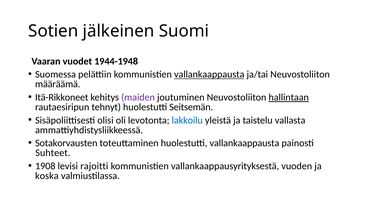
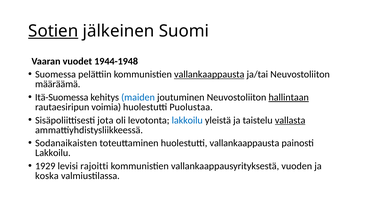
Sotien underline: none -> present
Itä-Rikkoneet: Itä-Rikkoneet -> Itä-Suomessa
maiden colour: purple -> blue
tehnyt: tehnyt -> voimia
Seitsemän: Seitsemän -> Puolustaa
olisi: olisi -> jota
vallasta underline: none -> present
Sotakorvausten: Sotakorvausten -> Sodanaikaisten
Suhteet at (53, 153): Suhteet -> Lakkoilu
1908: 1908 -> 1929
